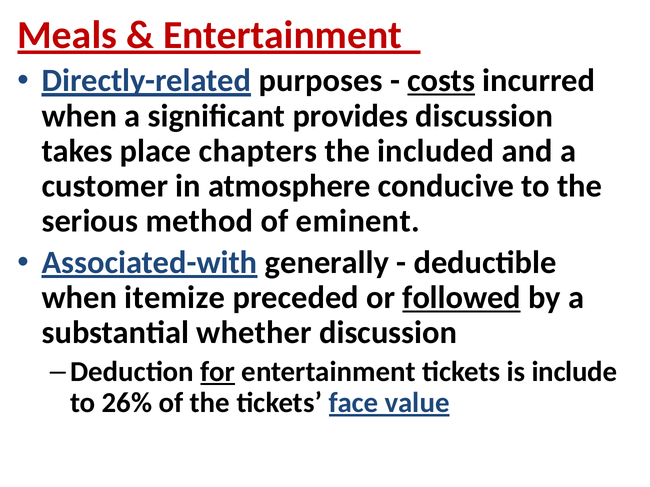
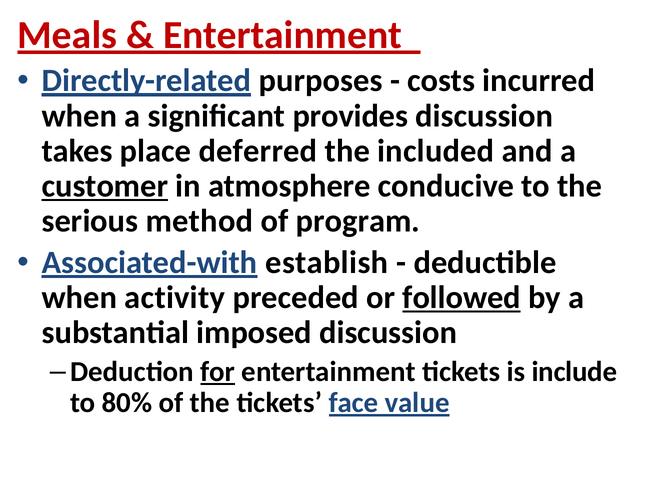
costs underline: present -> none
chapters: chapters -> deferred
customer underline: none -> present
eminent: eminent -> program
generally: generally -> establish
itemize: itemize -> activity
whether: whether -> imposed
26%: 26% -> 80%
